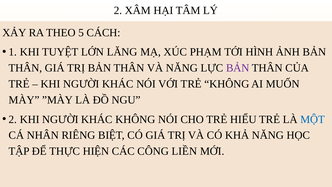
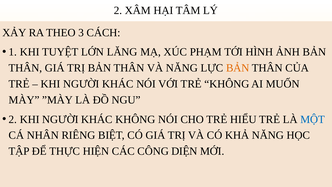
5: 5 -> 3
BẢN at (238, 68) colour: purple -> orange
LIỀN: LIỀN -> DIỆN
